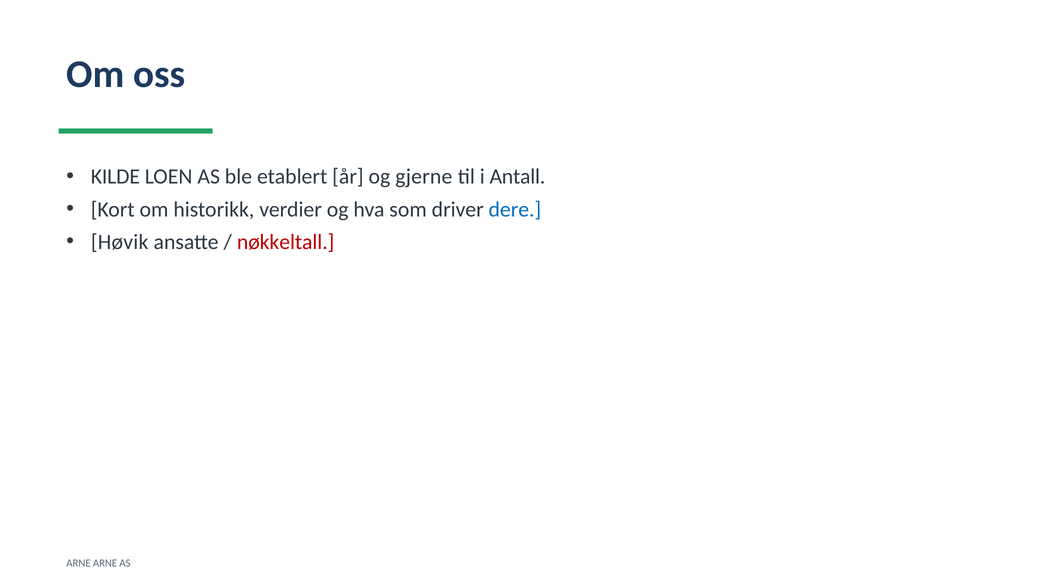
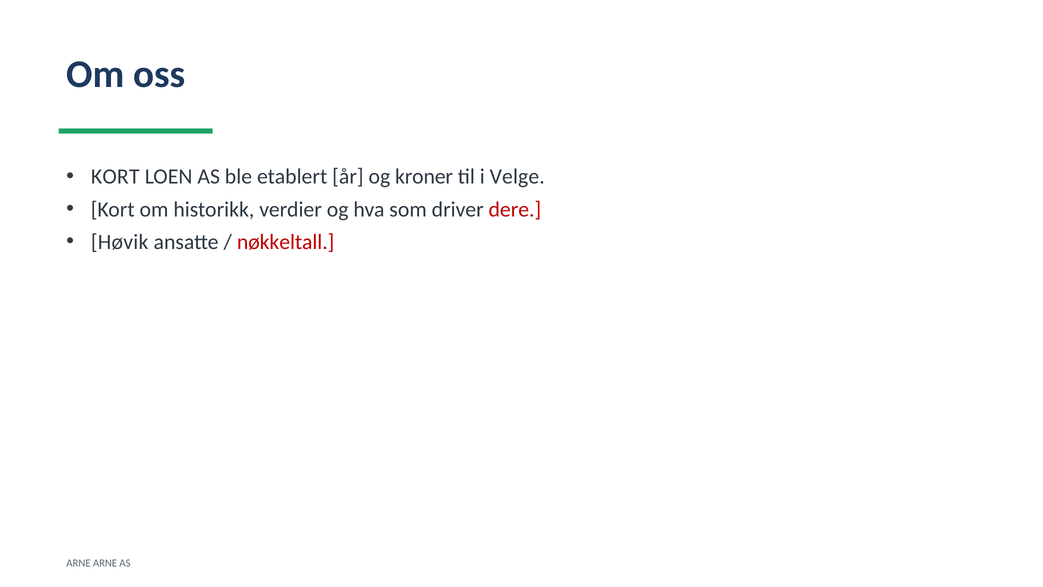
KILDE at (115, 177): KILDE -> KORT
gjerne: gjerne -> kroner
Antall: Antall -> Velge
dere colour: blue -> red
